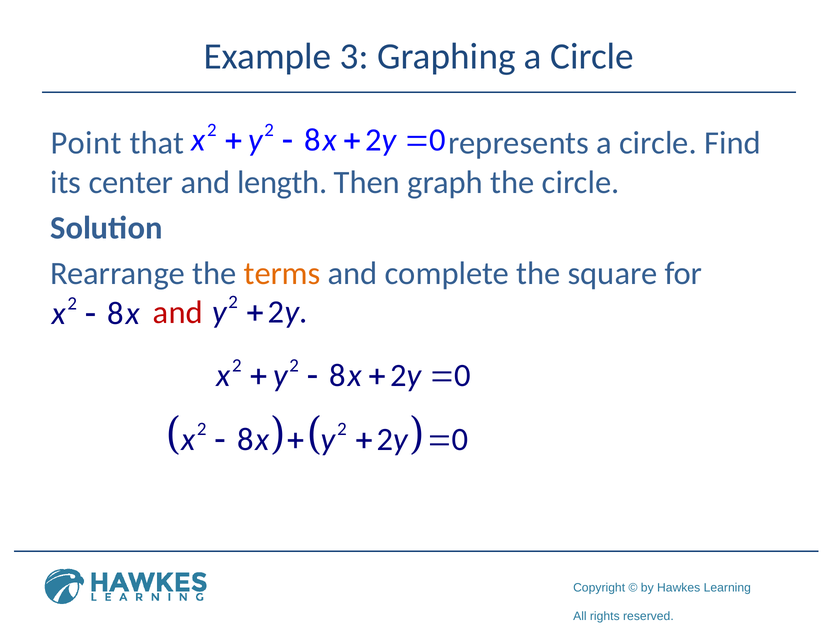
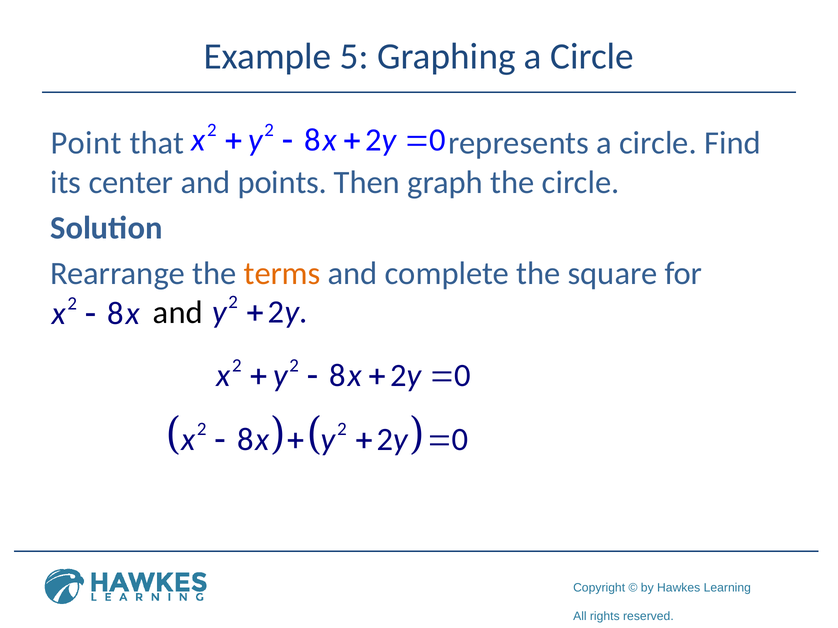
3: 3 -> 5
length: length -> points
and at (178, 313) colour: red -> black
